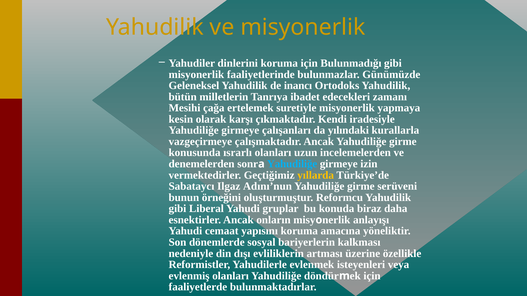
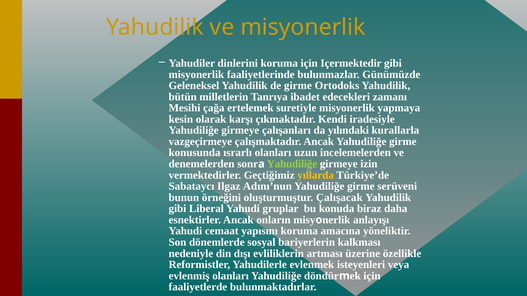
Bulunmadığı: Bulunmadığı -> Içermektedir
de inancı: inancı -> girme
Yahudiliğe at (292, 164) colour: light blue -> light green
Reformcu: Reformcu -> Çalışacak
